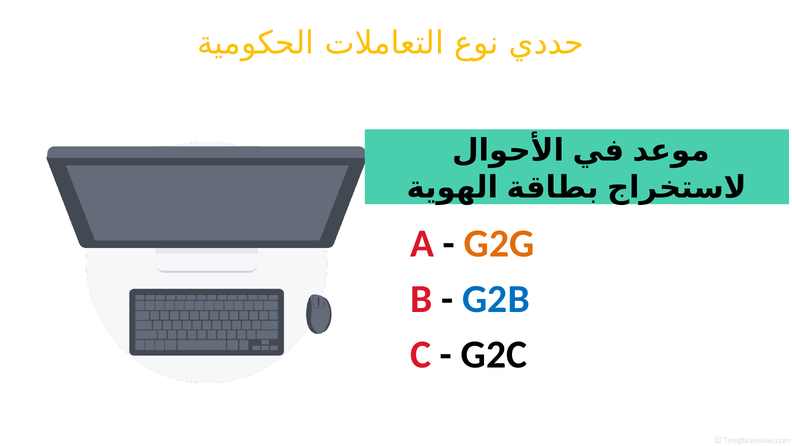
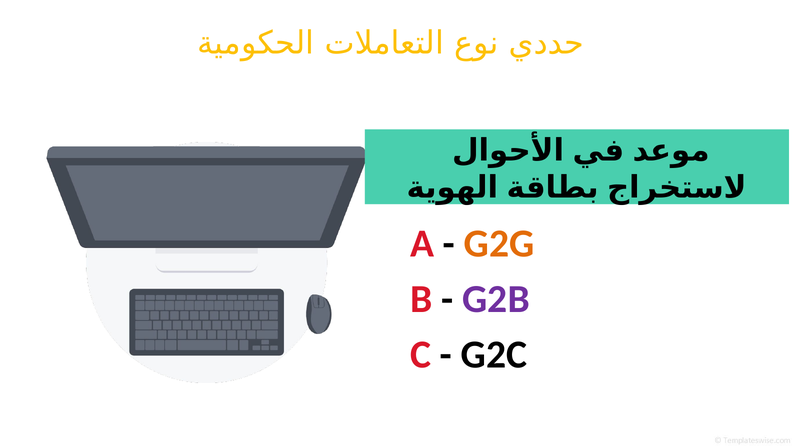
G2B colour: blue -> purple
